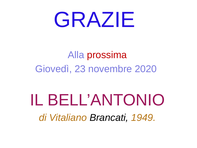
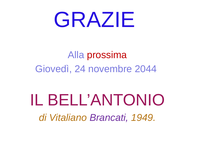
23: 23 -> 24
2020: 2020 -> 2044
Brancati colour: black -> purple
